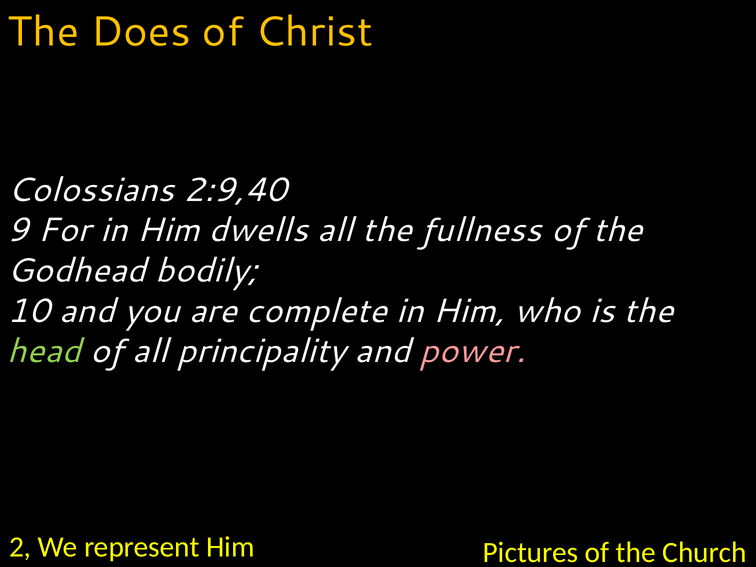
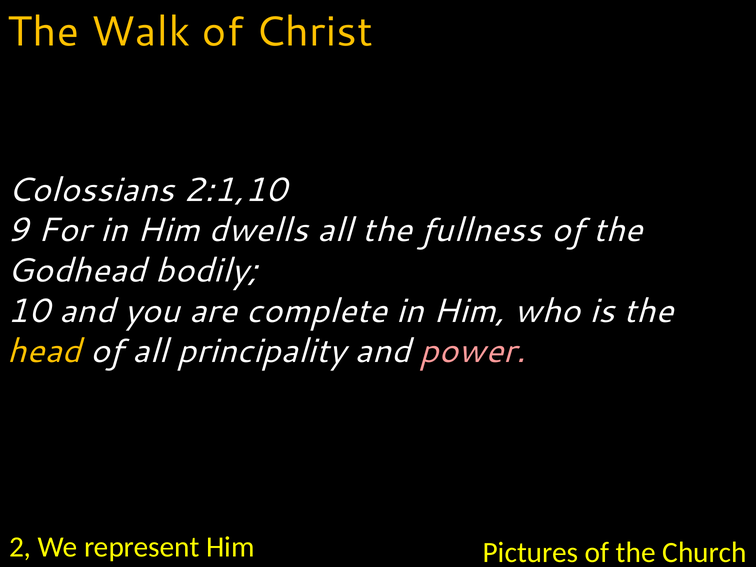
Does: Does -> Walk
2:9,40: 2:9,40 -> 2:1,10
head colour: light green -> yellow
